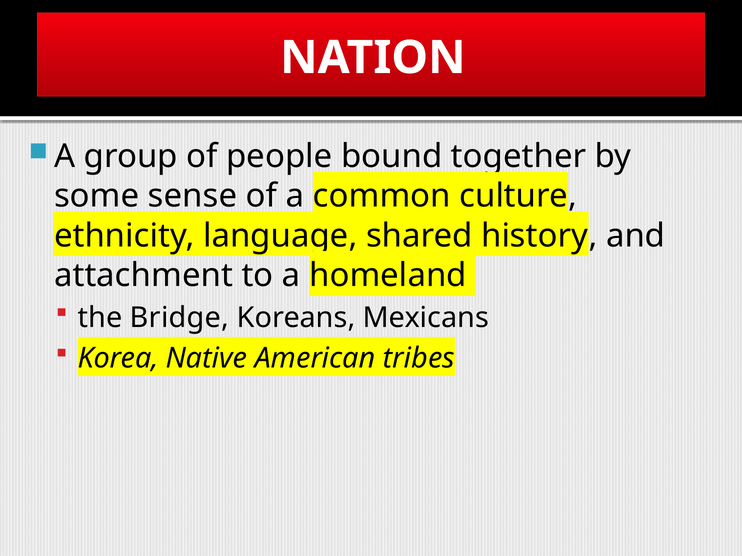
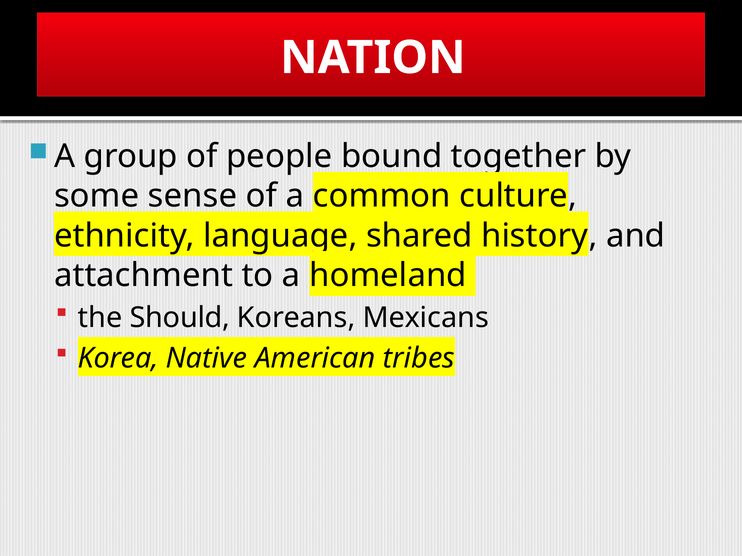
Bridge: Bridge -> Should
